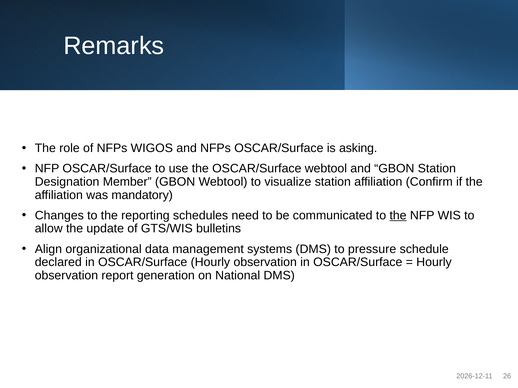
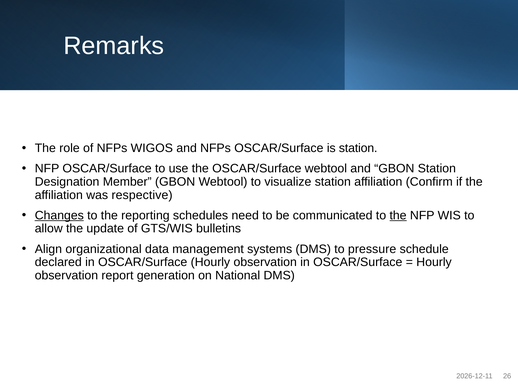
is asking: asking -> station
mandatory: mandatory -> respective
Changes underline: none -> present
